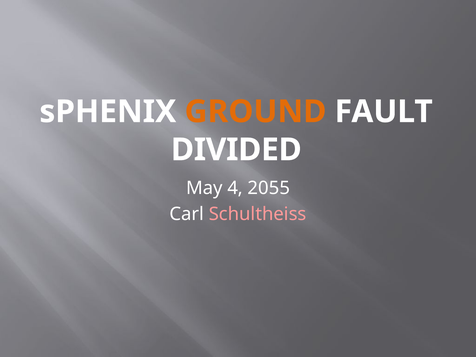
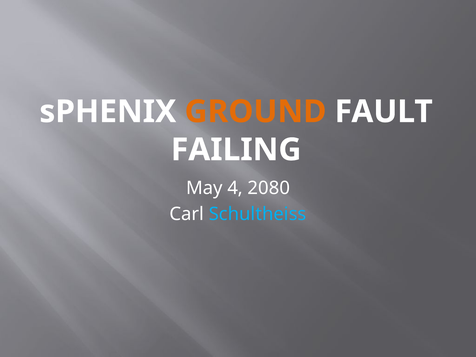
DIVIDED: DIVIDED -> FAILING
2055: 2055 -> 2080
Schultheiss colour: pink -> light blue
